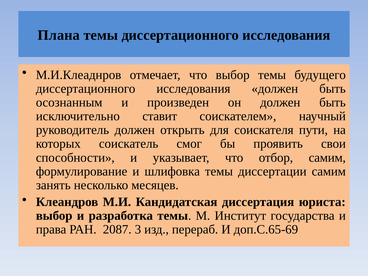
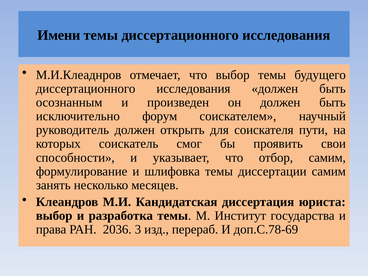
Плана: Плана -> Имени
ставит: ставит -> форум
2087: 2087 -> 2036
доп.С.65-69: доп.С.65-69 -> доп.С.78-69
